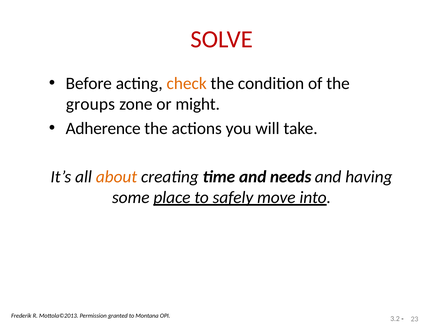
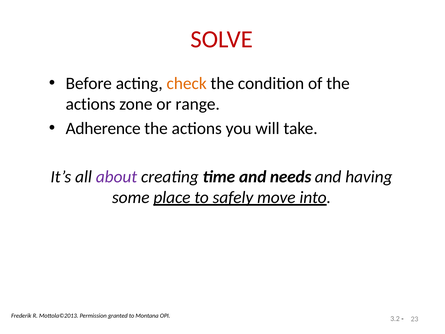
groups at (90, 104): groups -> actions
might: might -> range
about colour: orange -> purple
